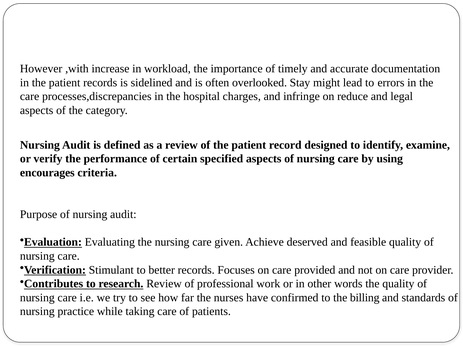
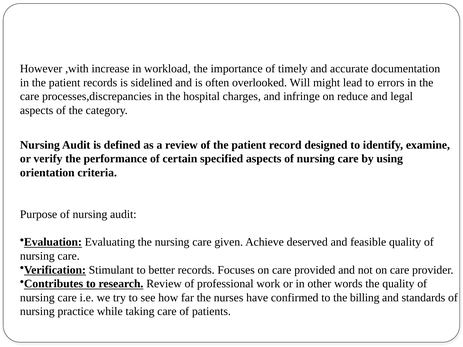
Stay: Stay -> Will
encourages: encourages -> orientation
